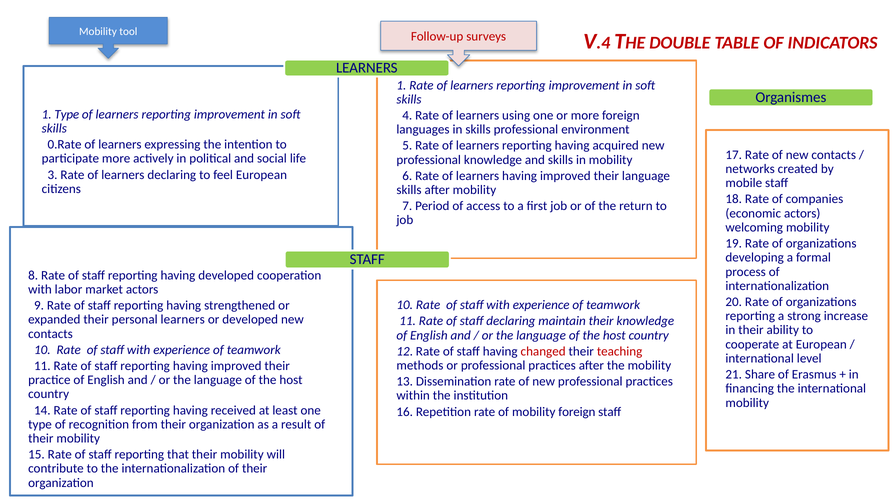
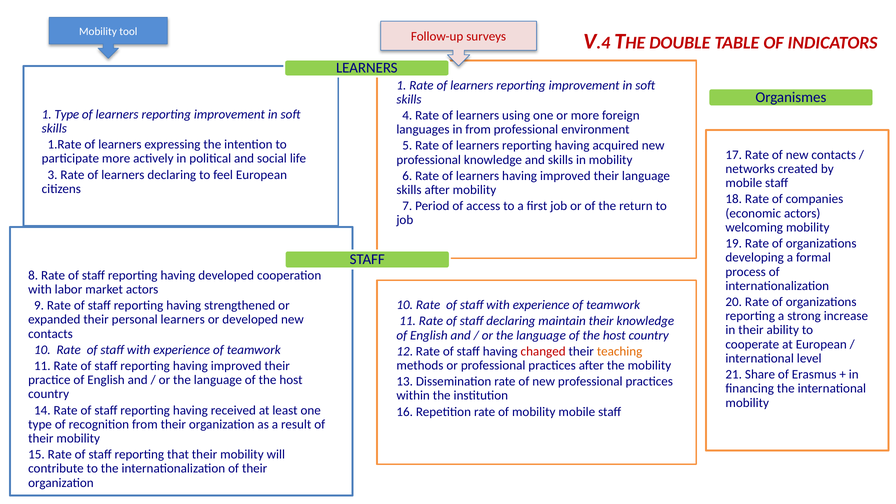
in skills: skills -> from
0.Rate: 0.Rate -> 1.Rate
teaching colour: red -> orange
mobility foreign: foreign -> mobile
